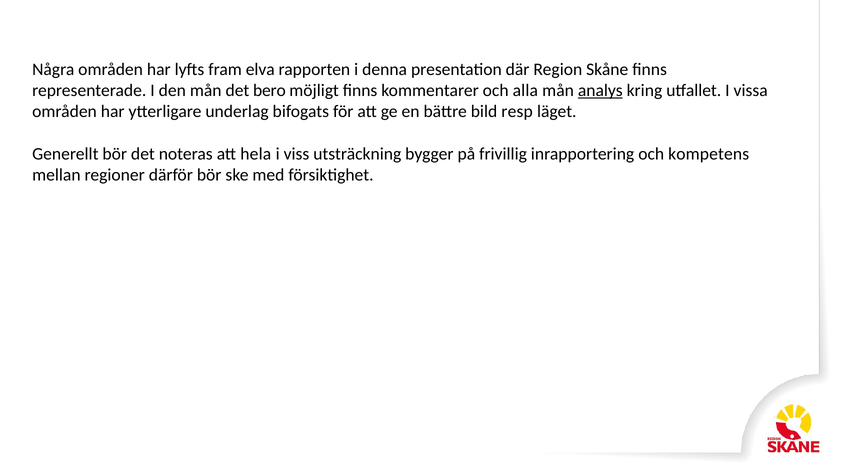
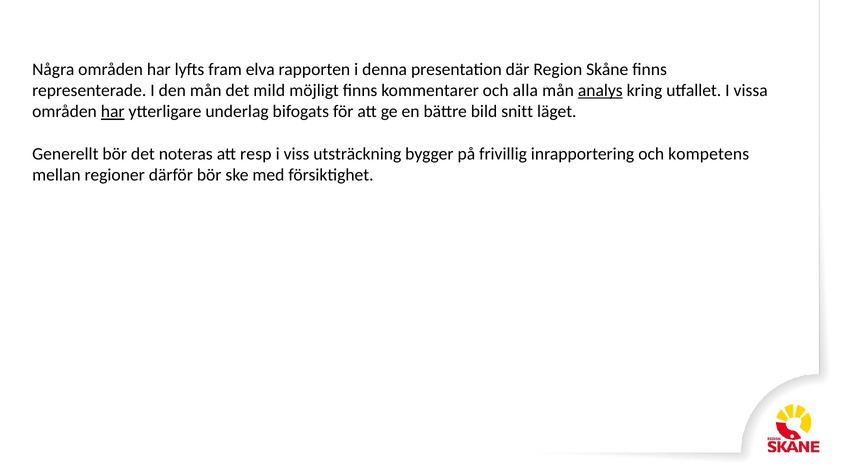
bero: bero -> mild
har at (113, 112) underline: none -> present
resp: resp -> snitt
hela: hela -> resp
